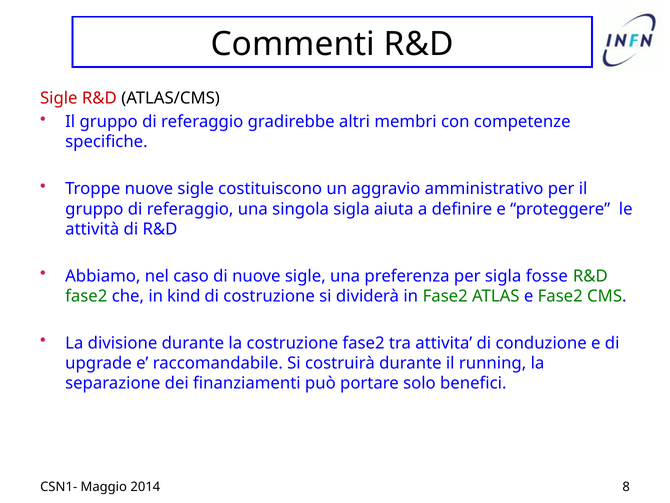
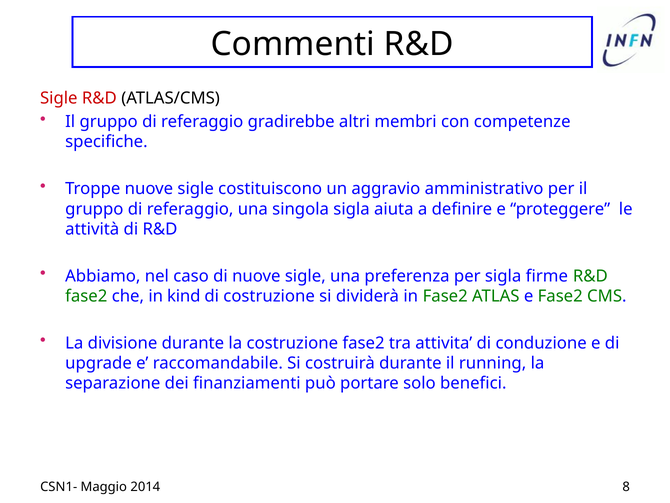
fosse: fosse -> firme
